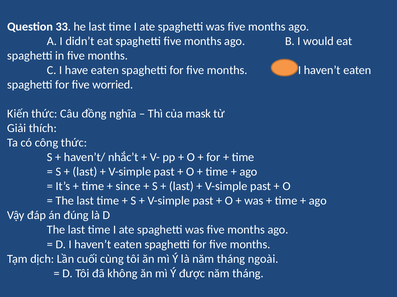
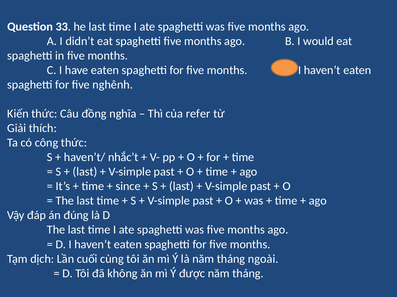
worried: worried -> nghênh
mask: mask -> refer
